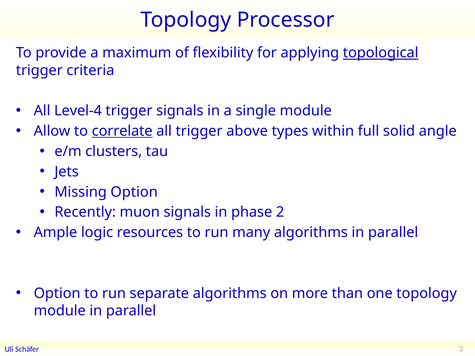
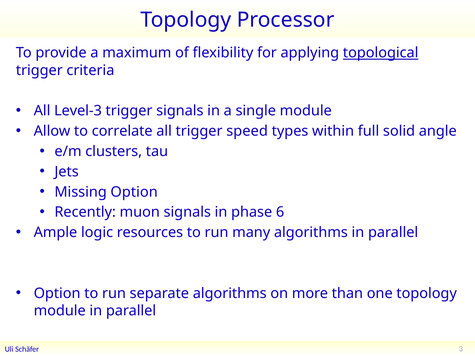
Level-4: Level-4 -> Level-3
correlate underline: present -> none
above: above -> speed
2: 2 -> 6
